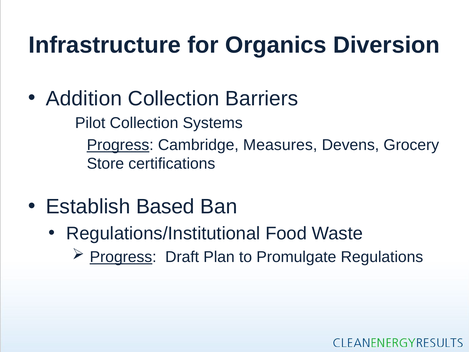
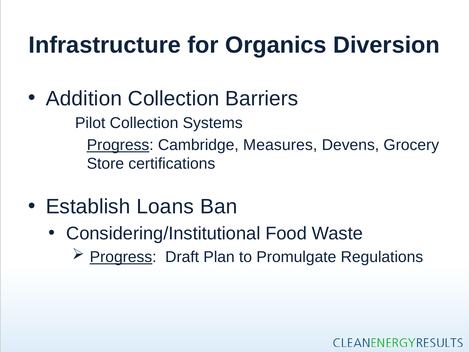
Based: Based -> Loans
Regulations/Institutional: Regulations/Institutional -> Considering/Institutional
